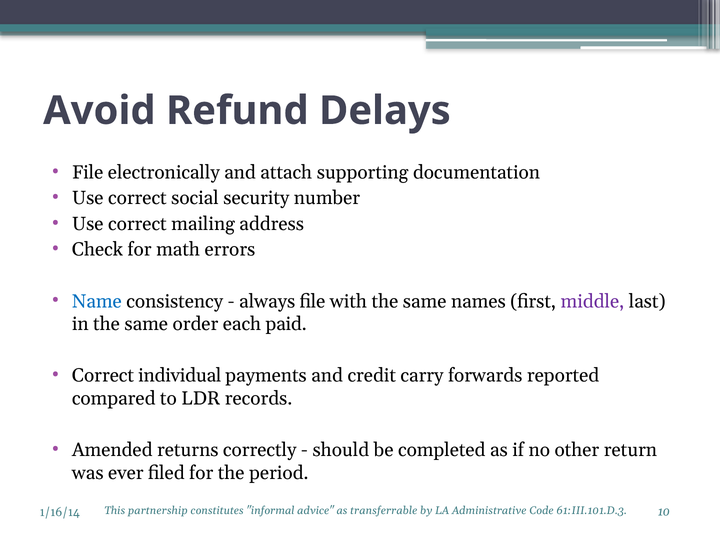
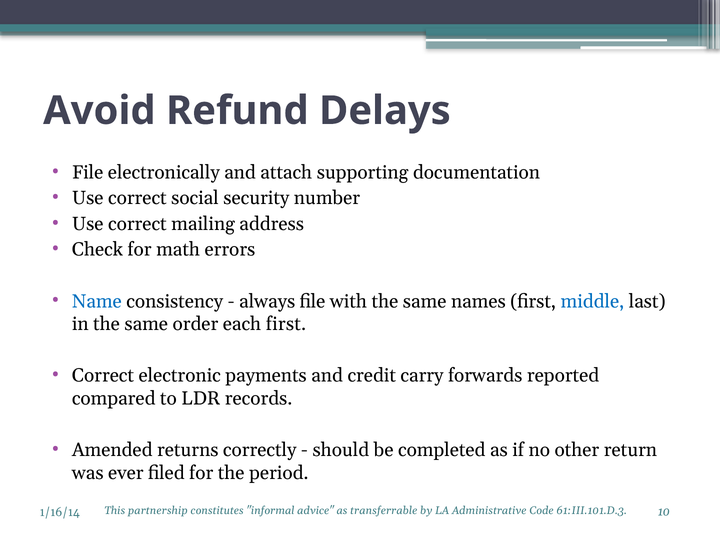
middle colour: purple -> blue
each paid: paid -> first
individual: individual -> electronic
